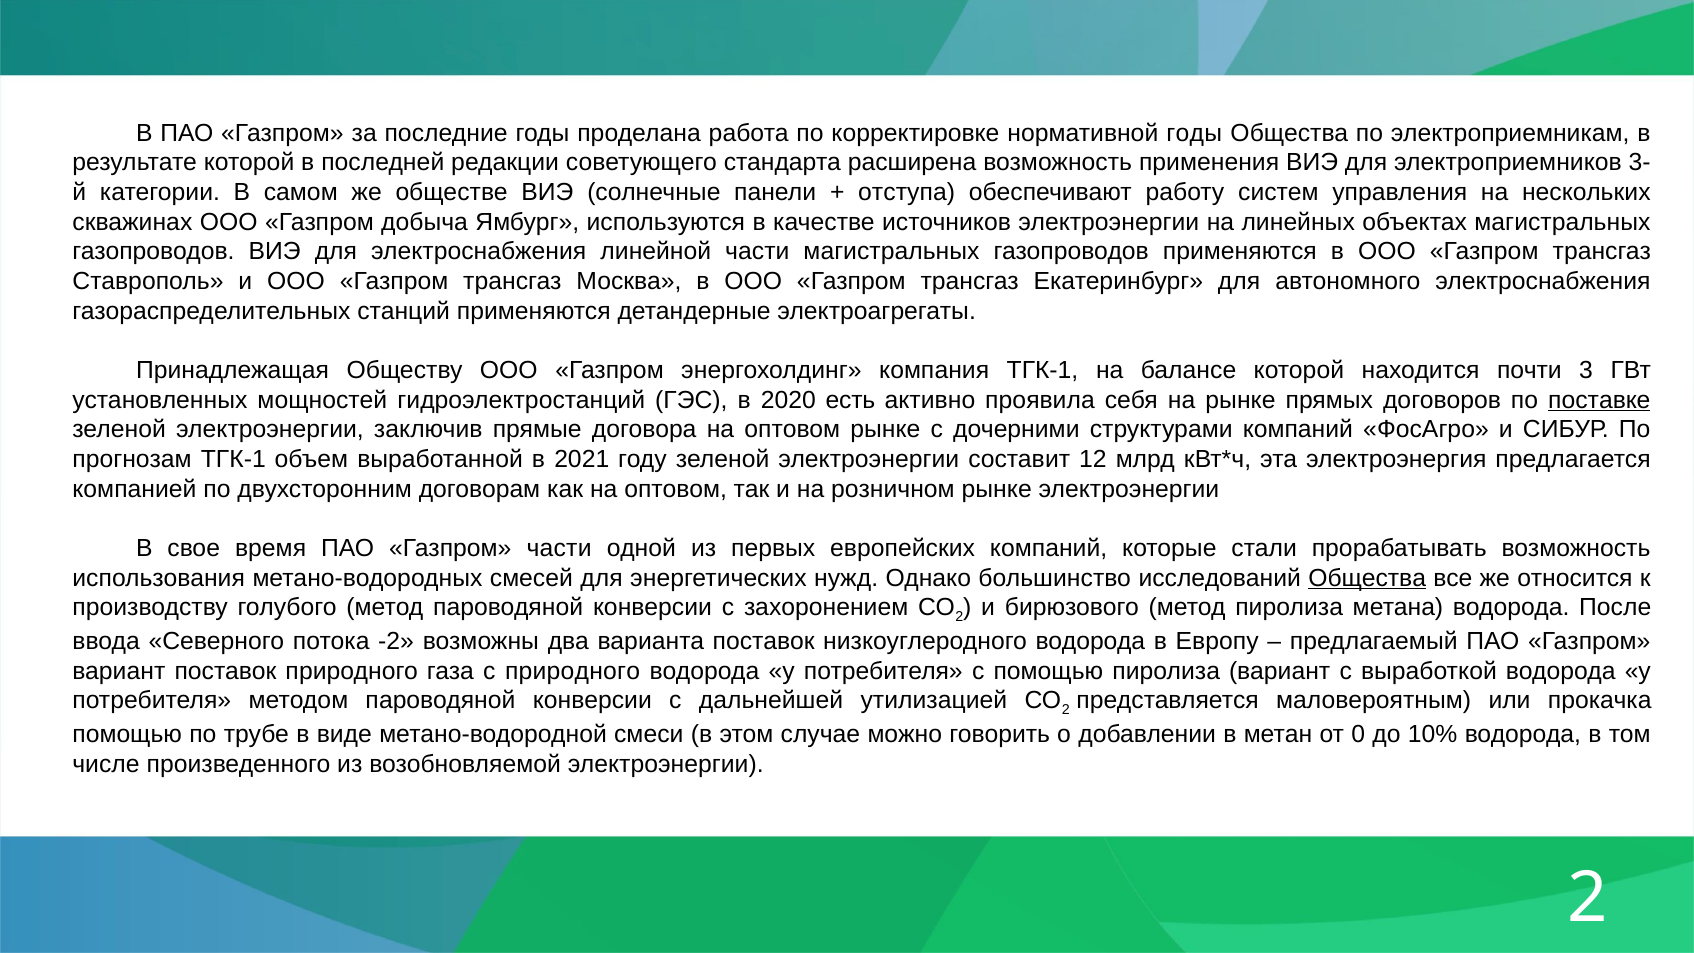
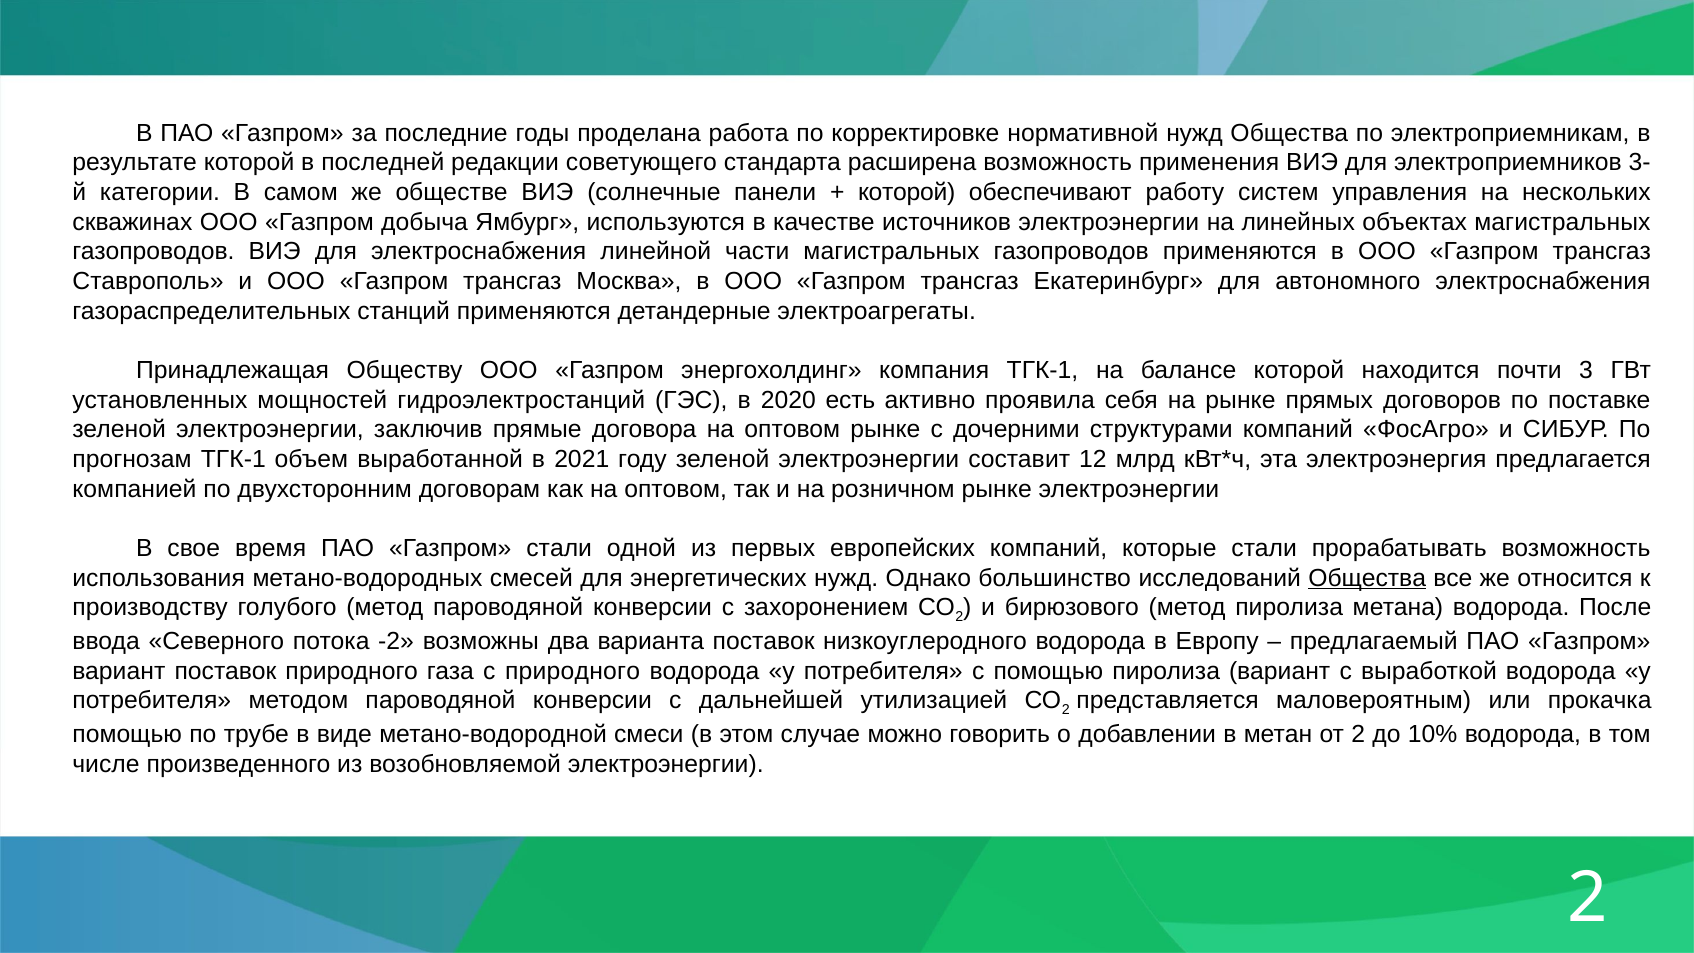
нормативной годы: годы -> нужд
отступа at (907, 192): отступа -> которой
поставке underline: present -> none
Газпром части: части -> стали
от 0: 0 -> 2
